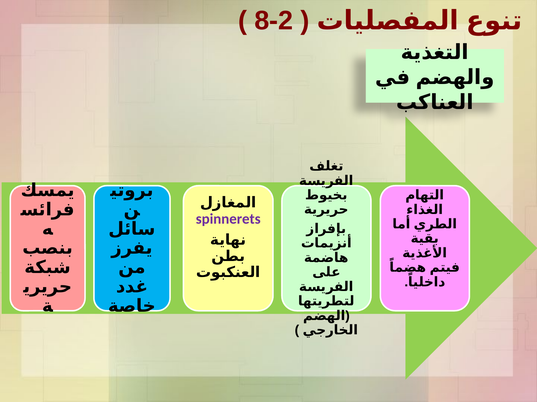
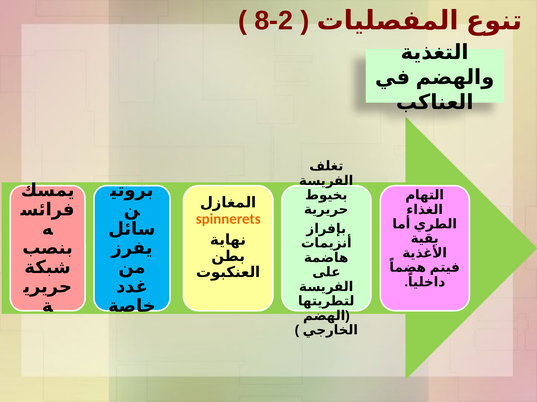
spinnerets colour: purple -> orange
